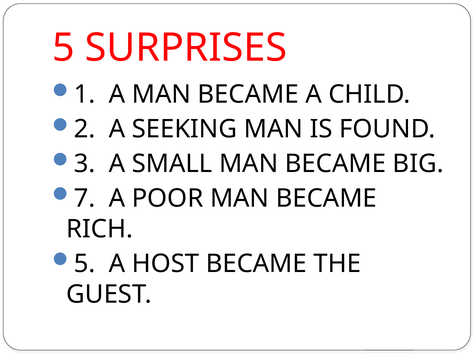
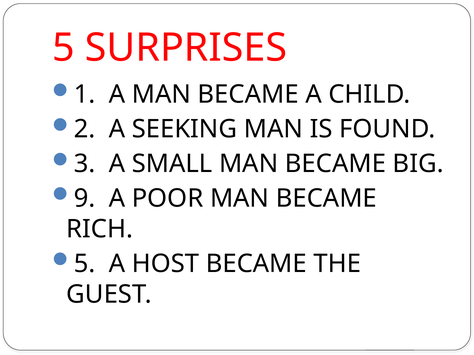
7: 7 -> 9
